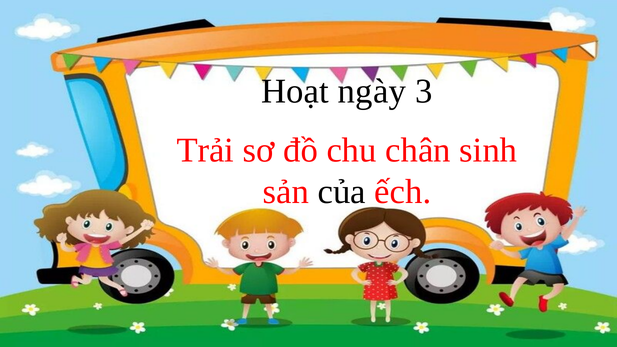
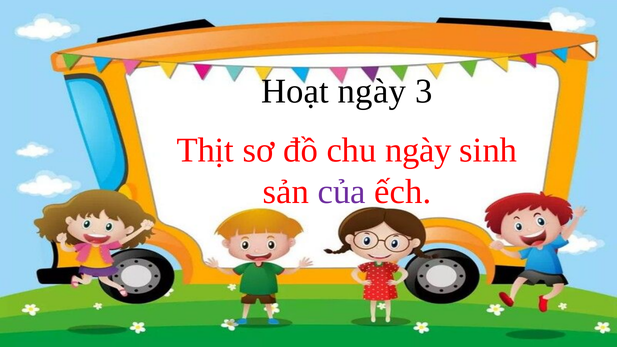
Trải: Trải -> Thịt
chu chân: chân -> ngày
của colour: black -> purple
